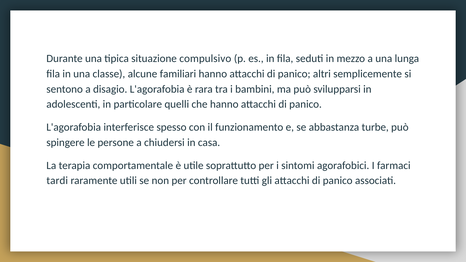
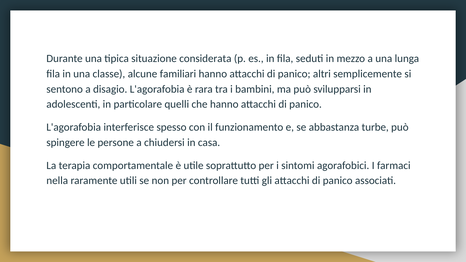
compulsivo: compulsivo -> considerata
tardi: tardi -> nella
